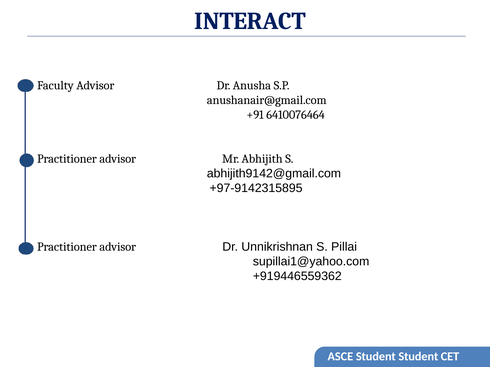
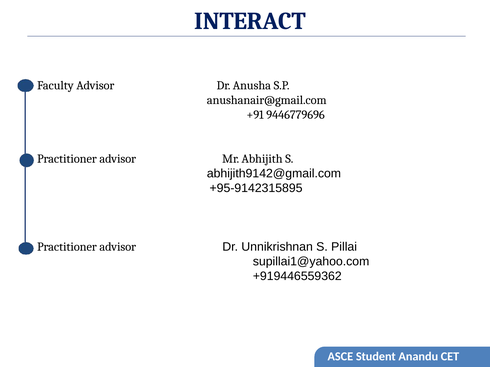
6410076464: 6410076464 -> 9446779696
+97-9142315895: +97-9142315895 -> +95-9142315895
Student Student: Student -> Anandu
